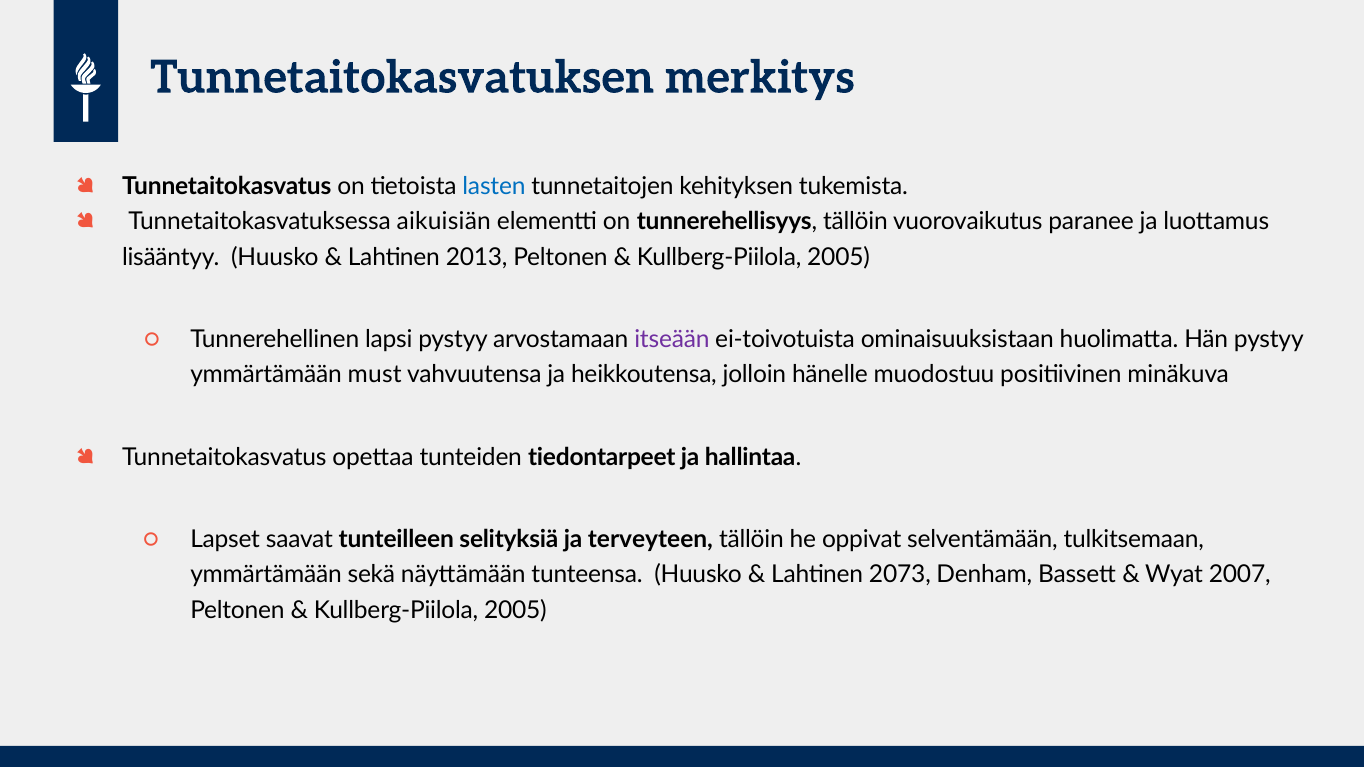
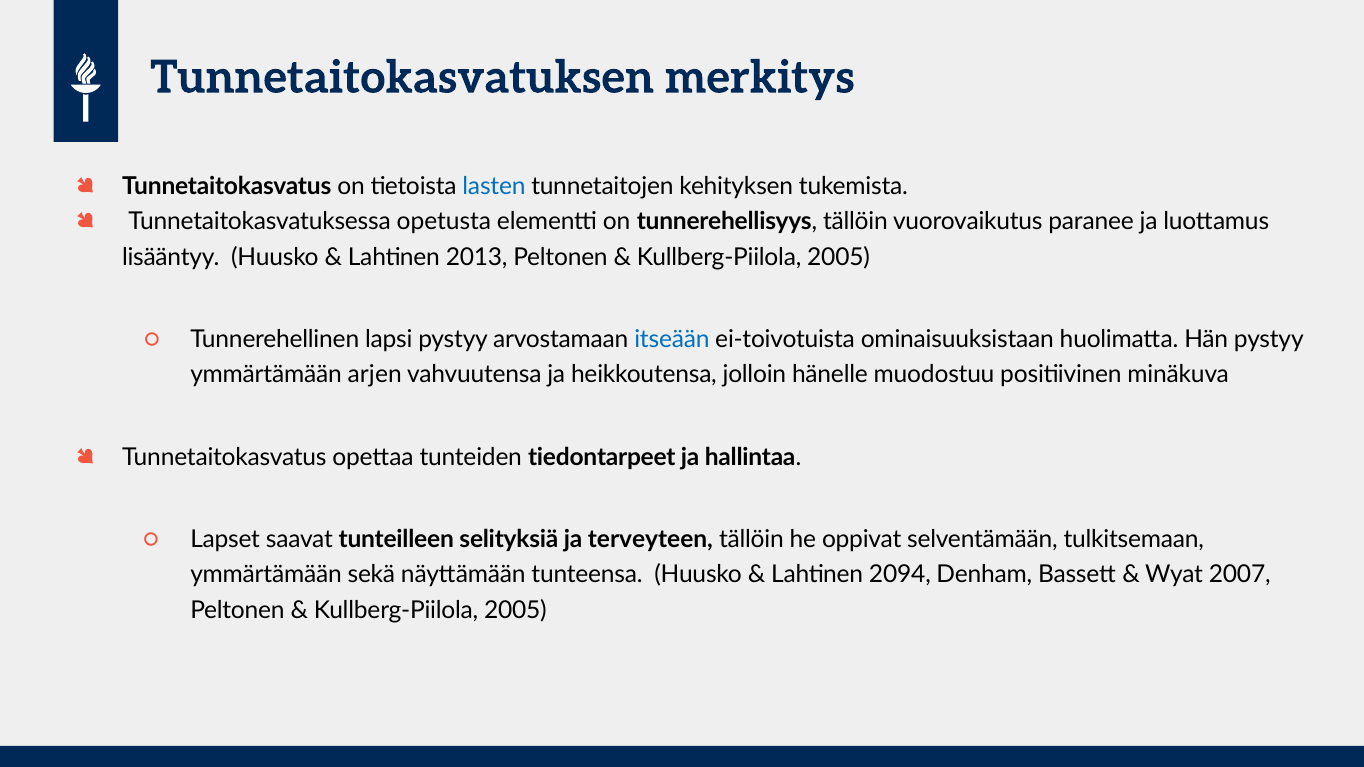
aikuisiän: aikuisiän -> opetusta
itseään colour: purple -> blue
must: must -> arjen
2073: 2073 -> 2094
